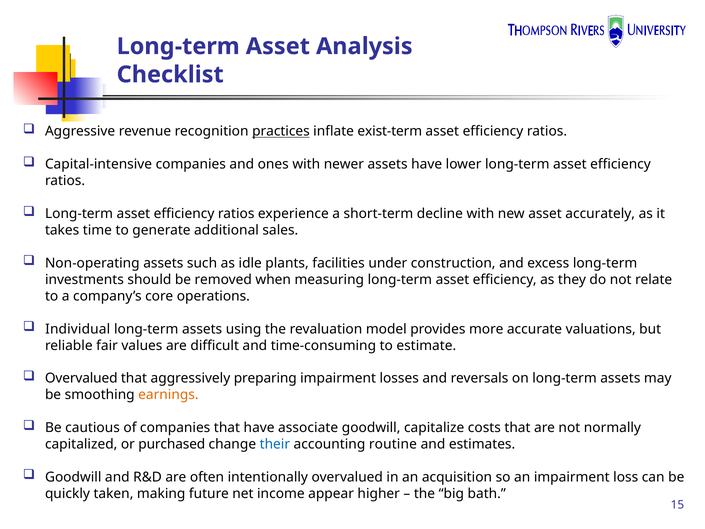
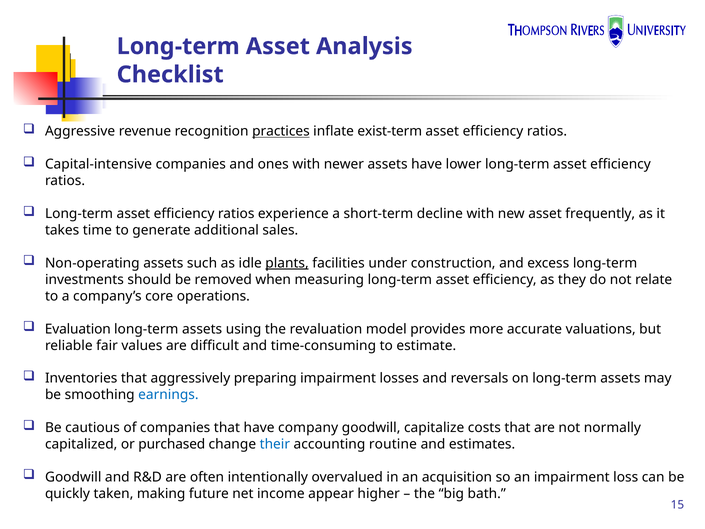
accurately: accurately -> frequently
plants underline: none -> present
Individual: Individual -> Evaluation
Overvalued at (81, 378): Overvalued -> Inventories
earnings colour: orange -> blue
associate: associate -> company
